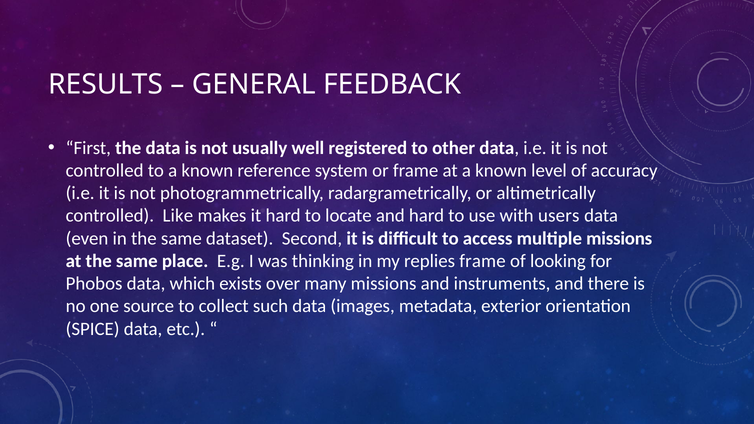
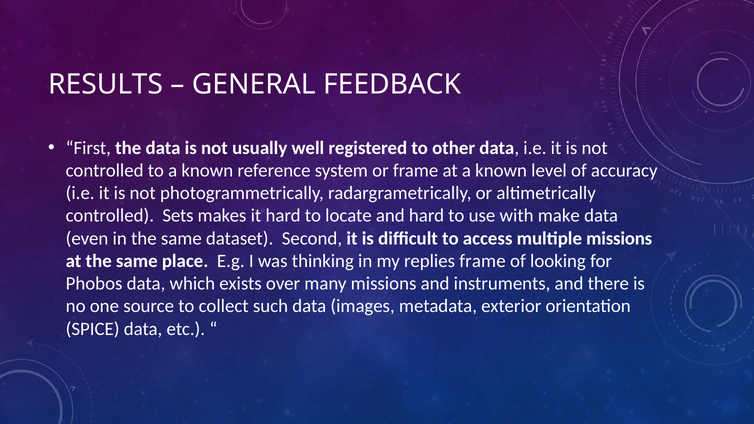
Like: Like -> Sets
users: users -> make
